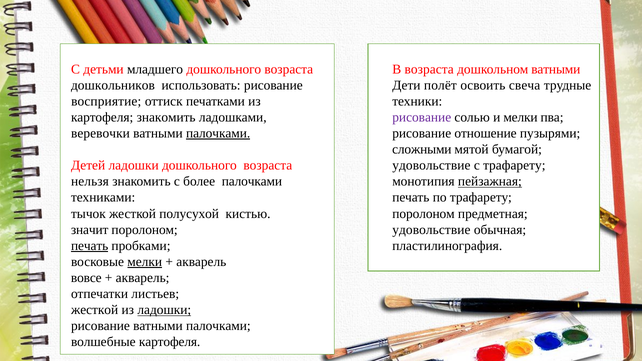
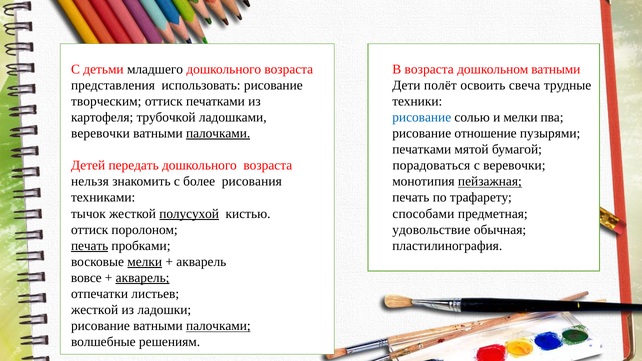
дошкольников: дошкольников -> представления
восприятие: восприятие -> творческим
картофеля знакомить: знакомить -> трубочкой
рисование at (422, 117) colour: purple -> blue
сложными at (422, 149): сложными -> печатками
Детей ладошки: ладошки -> передать
удовольствие at (431, 166): удовольствие -> порадоваться
с трафарету: трафарету -> веревочки
более палочками: палочками -> рисования
полусухой underline: none -> present
поролоном at (423, 214): поролоном -> способами
значит at (90, 230): значит -> оттиск
акварель at (143, 278) underline: none -> present
ладошки at (164, 310) underline: present -> none
палочками at (218, 326) underline: none -> present
волшебные картофеля: картофеля -> решениям
